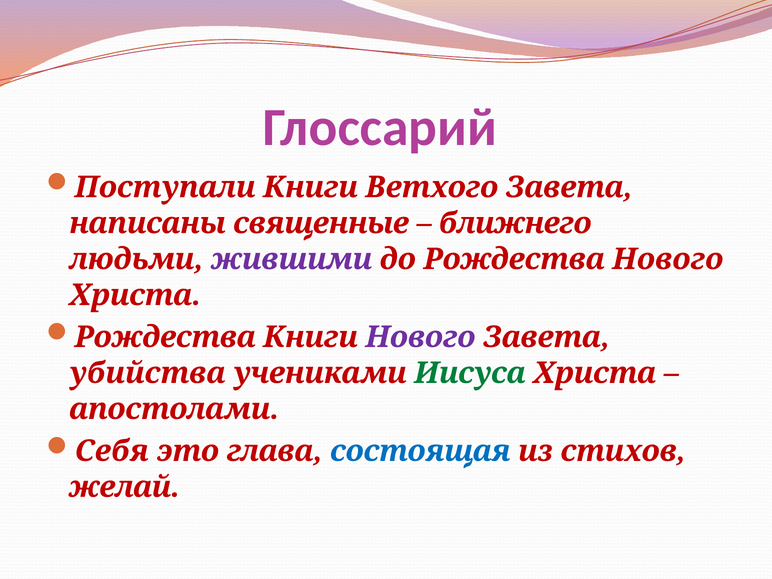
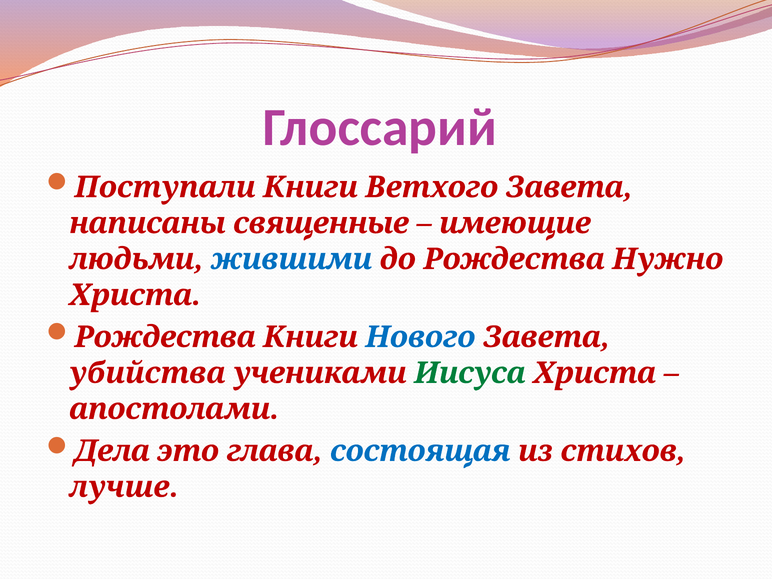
ближнего: ближнего -> имеющие
жившими colour: purple -> blue
Рождества Нового: Нового -> Нужно
Нового at (421, 337) colour: purple -> blue
Себя: Себя -> Дела
желай: желай -> лучше
